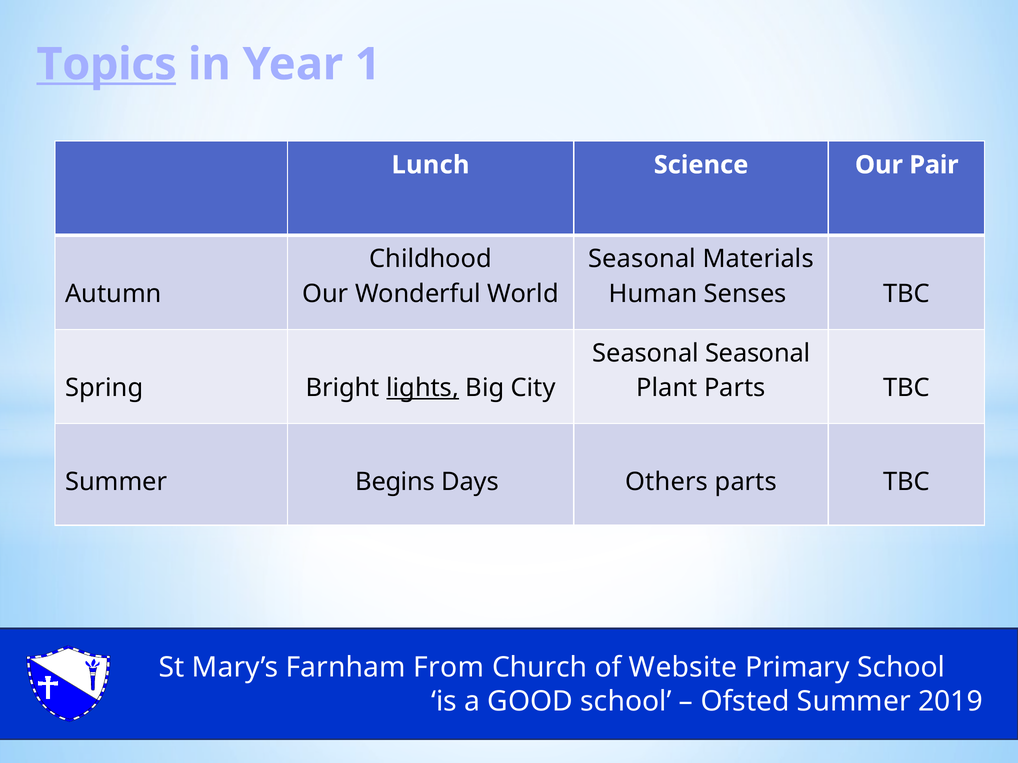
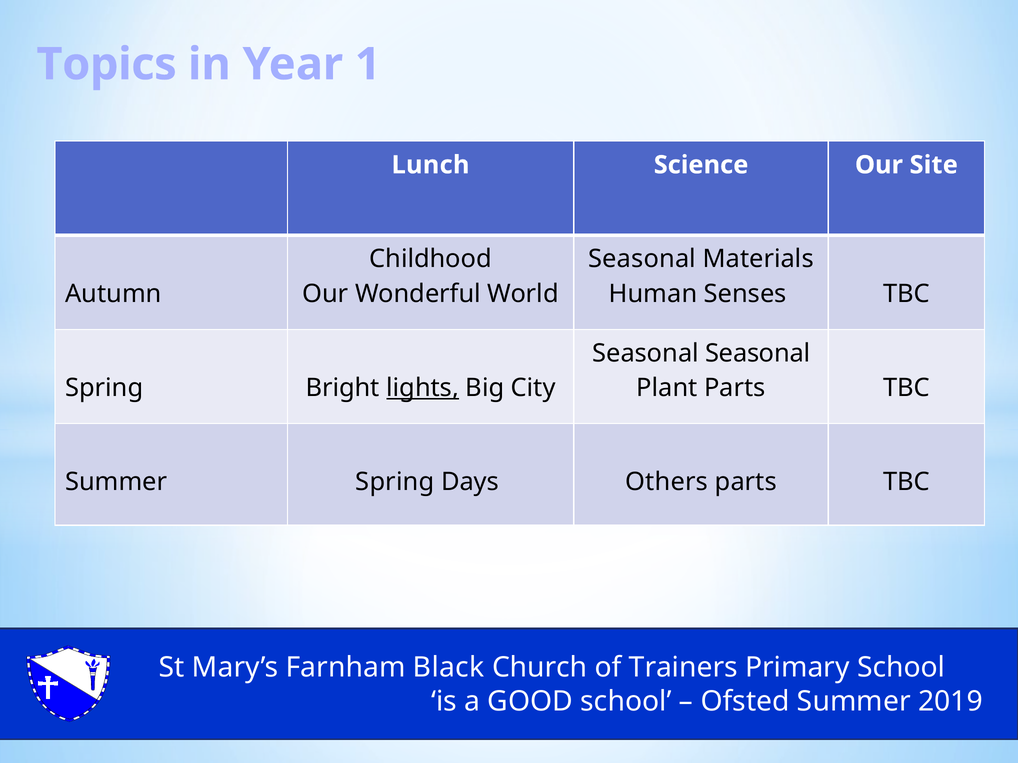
Topics underline: present -> none
Pair: Pair -> Site
Summer Begins: Begins -> Spring
From: From -> Black
Website: Website -> Trainers
